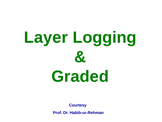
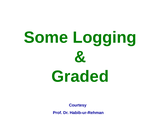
Layer: Layer -> Some
